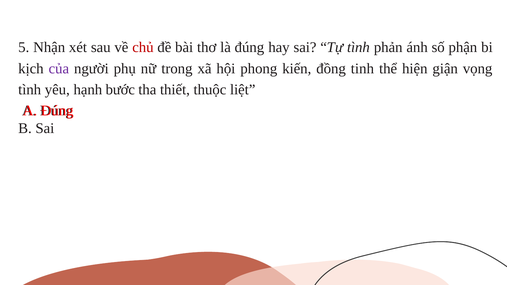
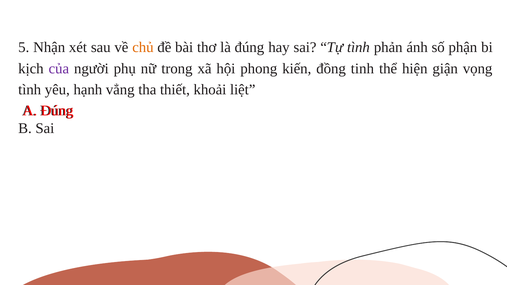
chủ colour: red -> orange
bước: bước -> vẳng
thuộc: thuộc -> khoải
